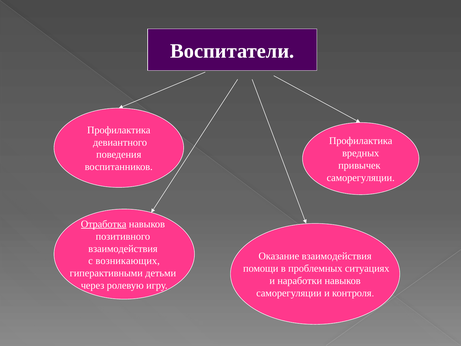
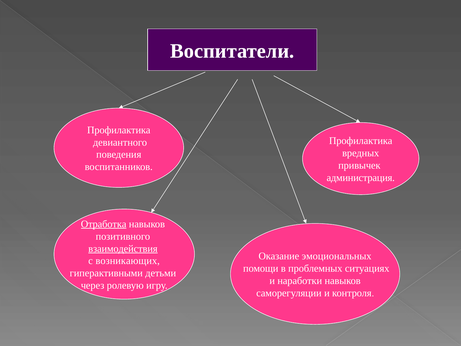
саморегуляции at (361, 178): саморегуляции -> администрация
взаимодействия at (123, 248) underline: none -> present
Оказание взаимодействия: взаимодействия -> эмоциональных
